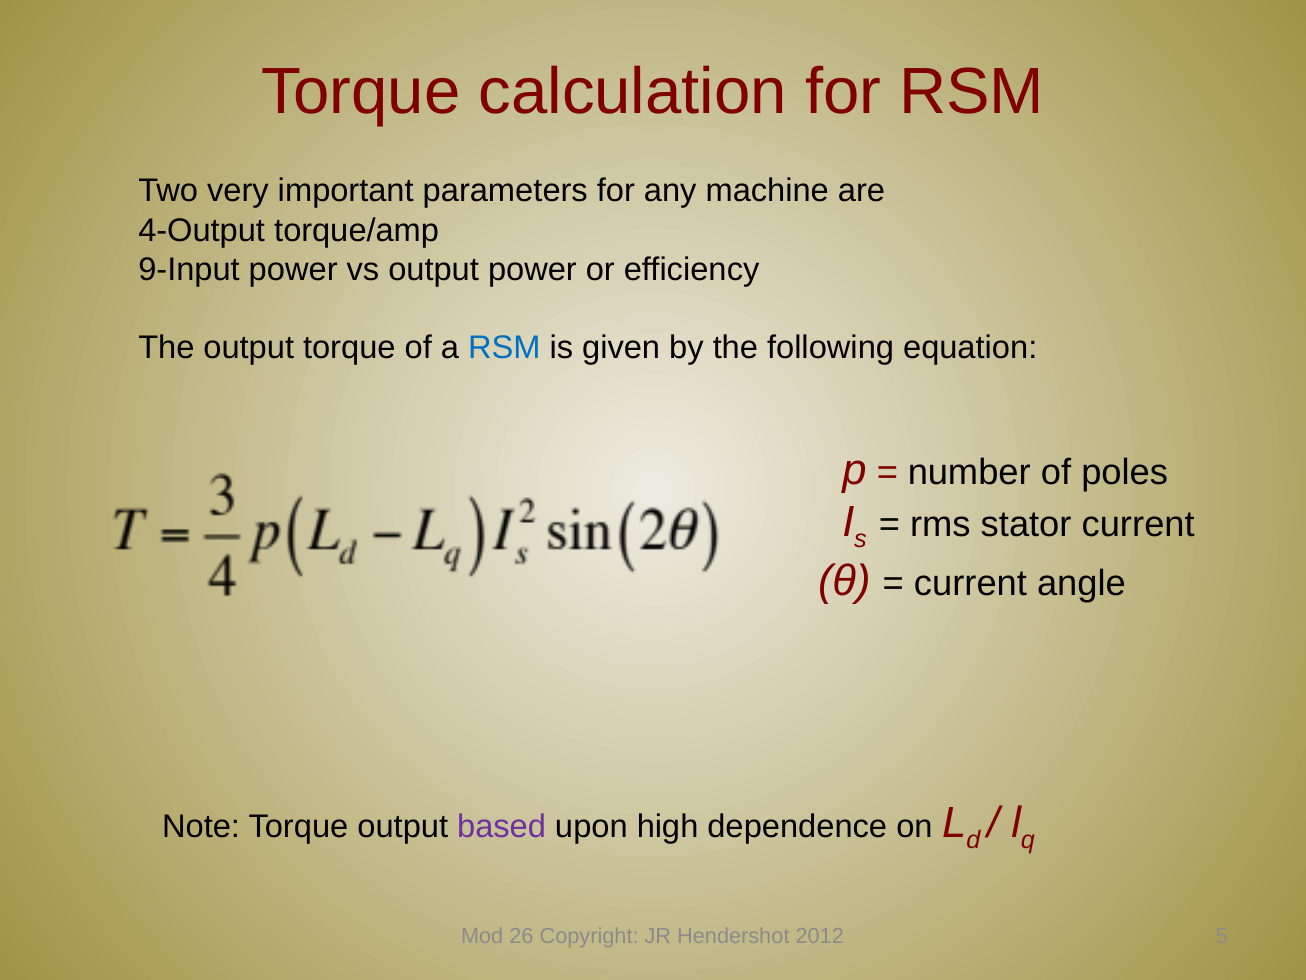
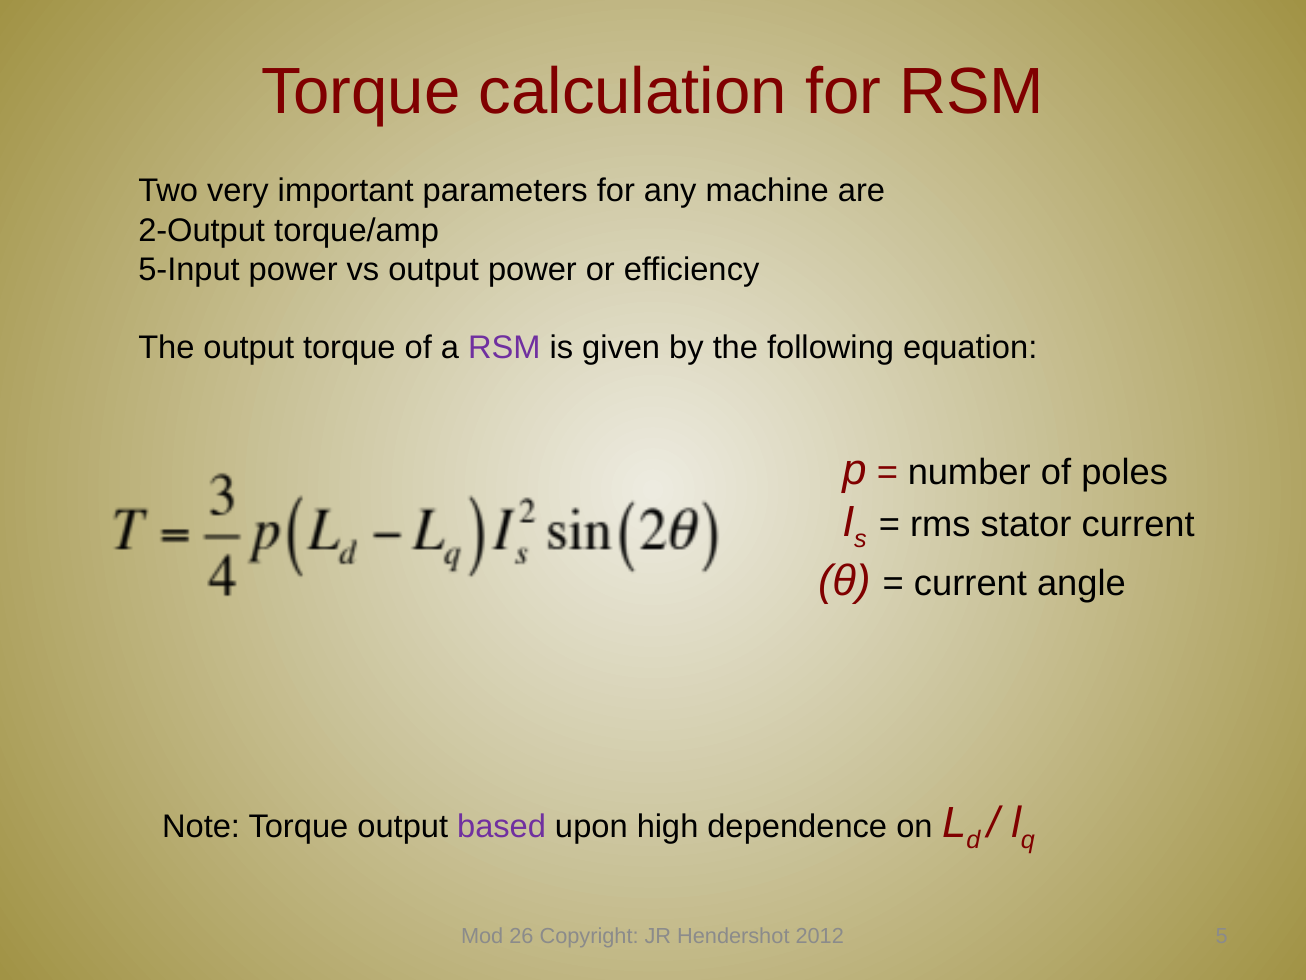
4-Output: 4-Output -> 2-Output
9-Input: 9-Input -> 5-Input
RSM at (504, 348) colour: blue -> purple
